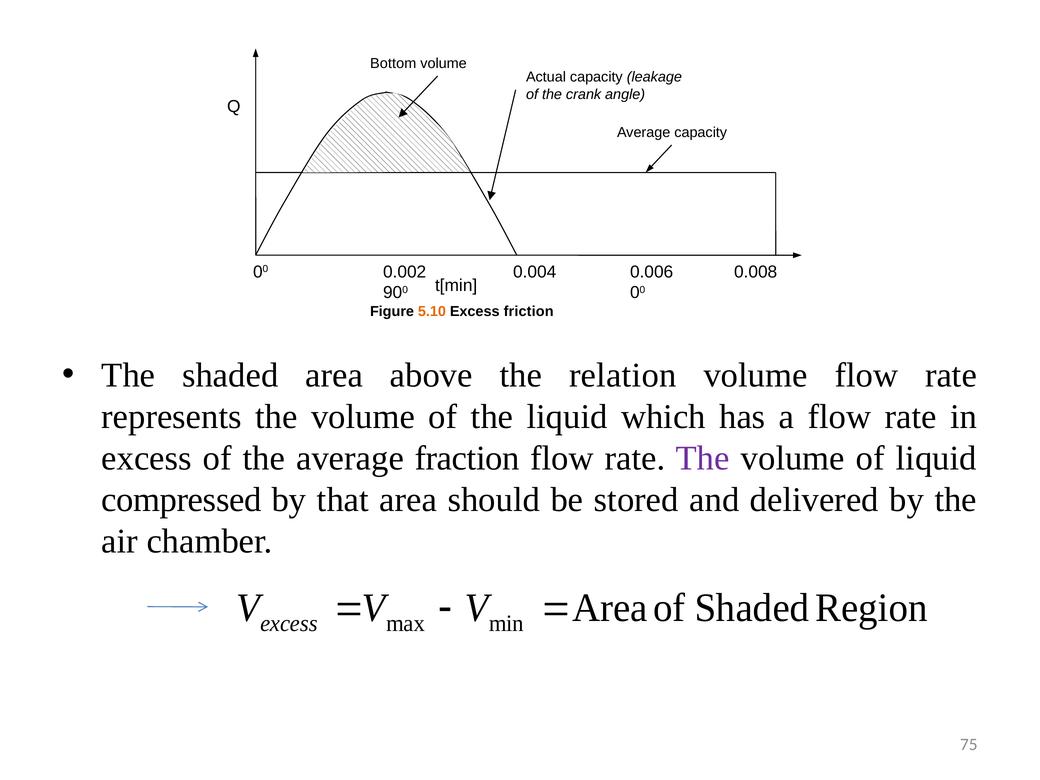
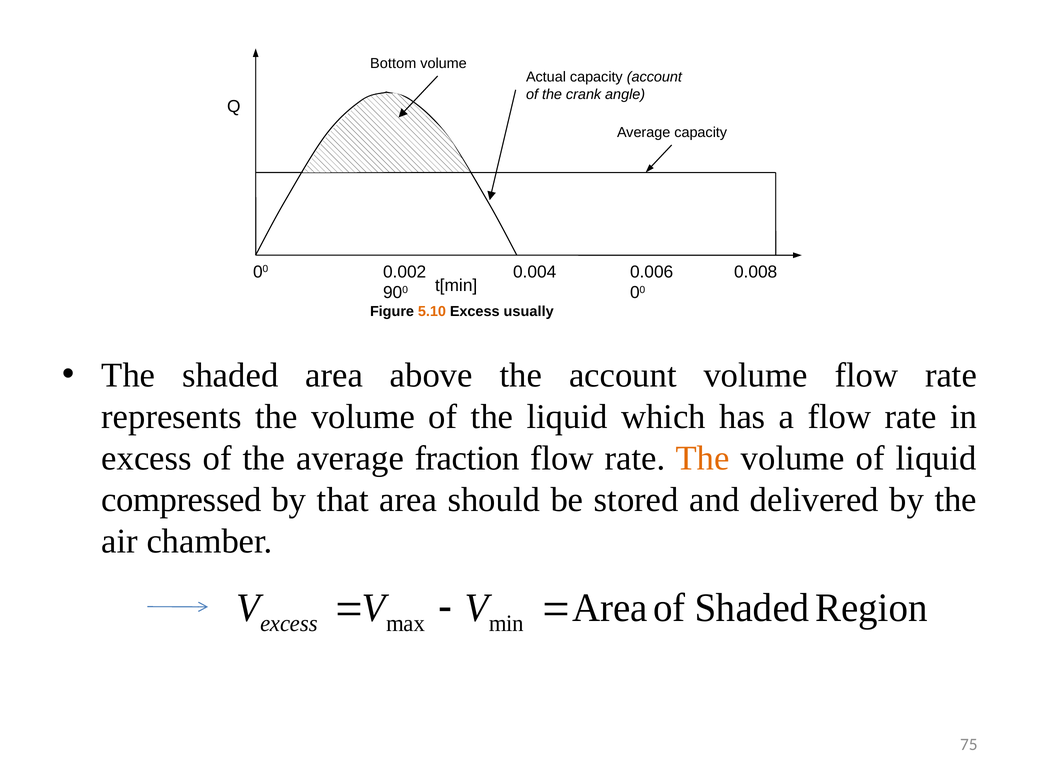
capacity leakage: leakage -> account
friction: friction -> usually
the relation: relation -> account
The at (703, 458) colour: purple -> orange
